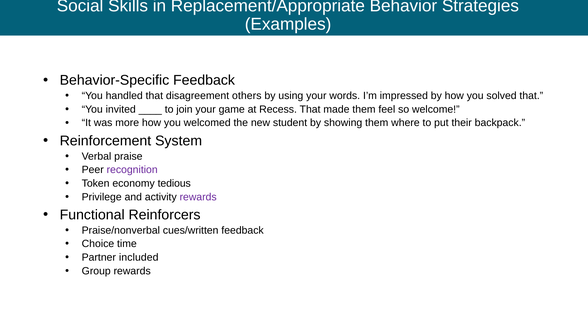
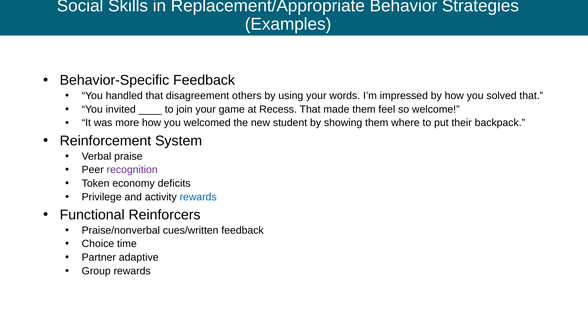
tedious: tedious -> deficits
rewards at (198, 197) colour: purple -> blue
included: included -> adaptive
